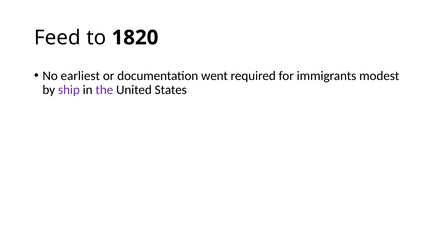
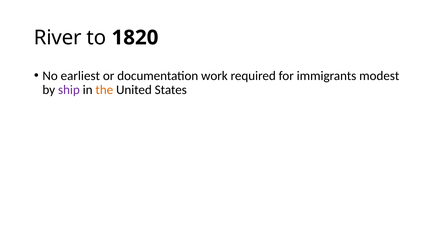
Feed: Feed -> River
went: went -> work
the colour: purple -> orange
